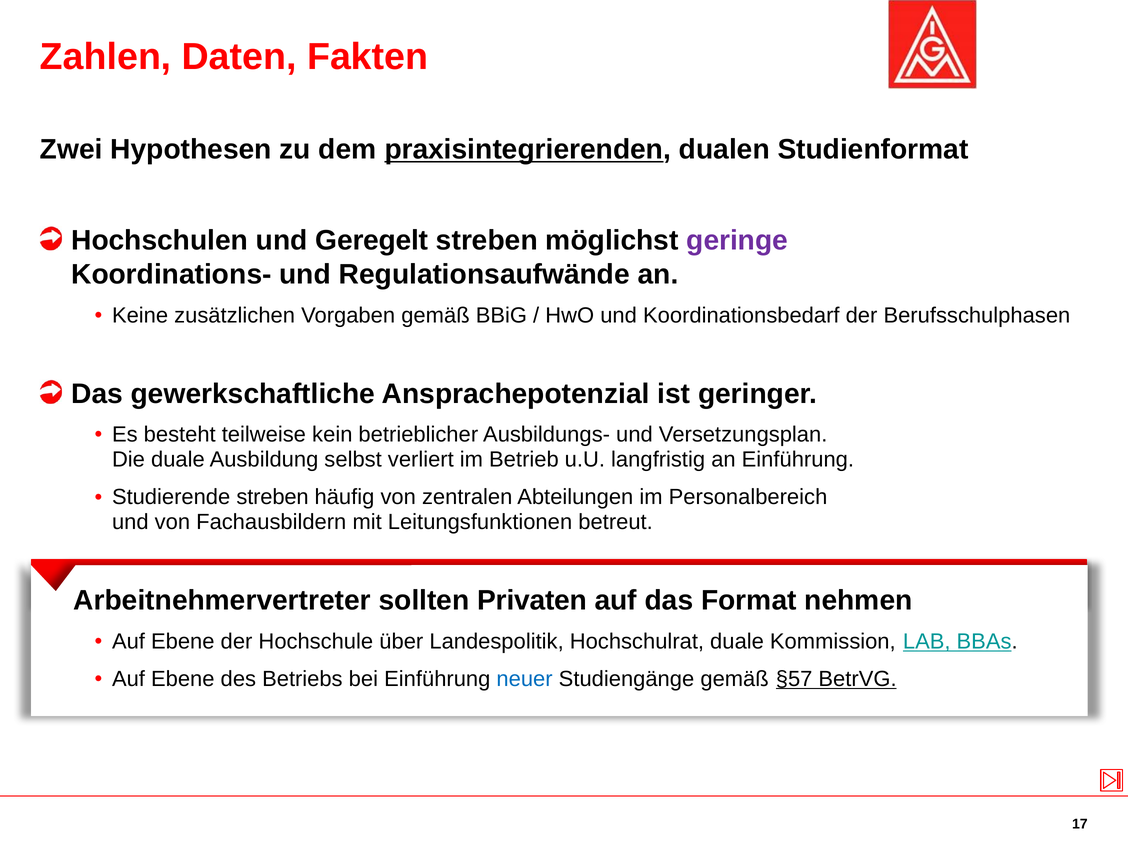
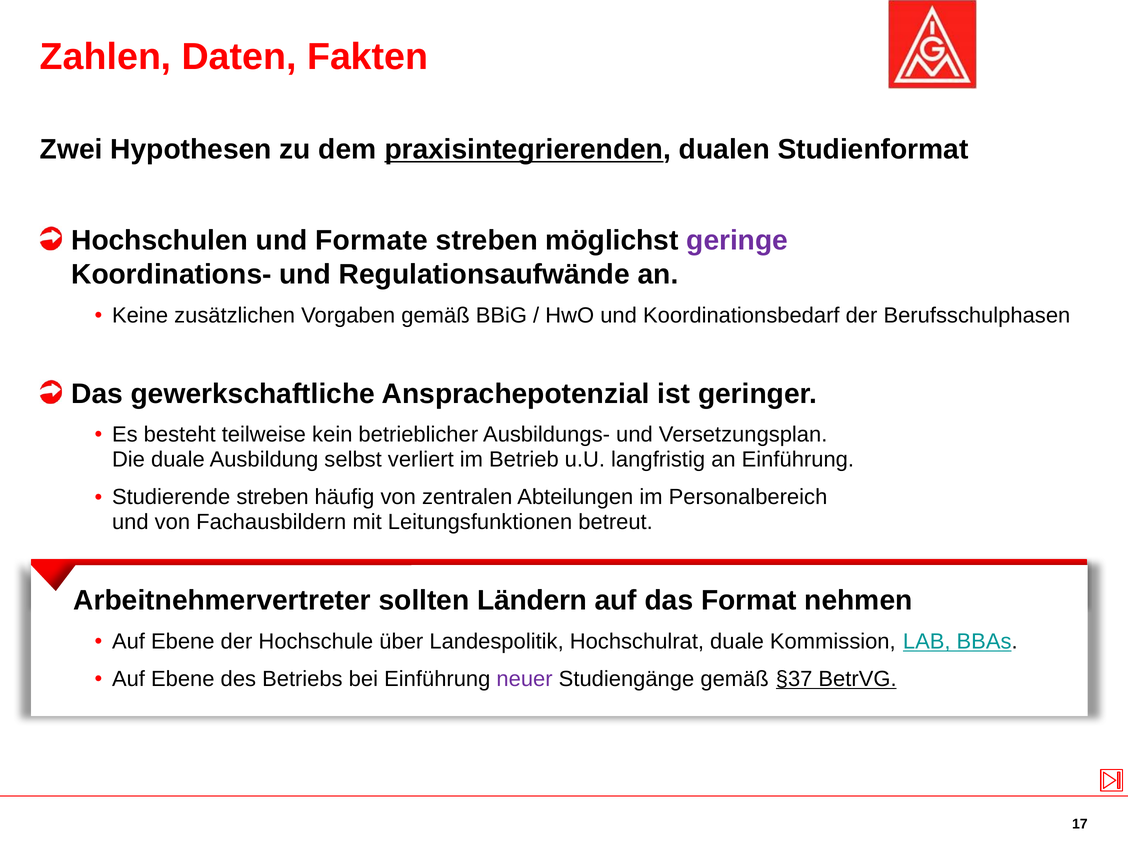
Geregelt: Geregelt -> Formate
Privaten: Privaten -> Ländern
neuer colour: blue -> purple
§57: §57 -> §37
